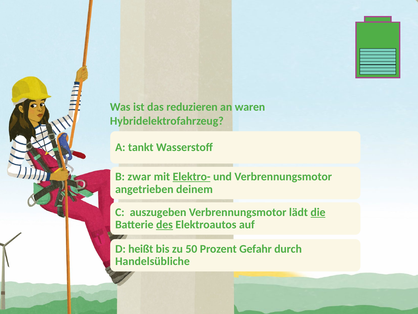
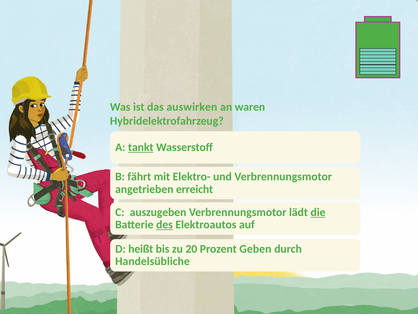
reduzieren: reduzieren -> auswirken
tankt underline: none -> present
zwar: zwar -> fährt
Elektro- underline: present -> none
deinem: deinem -> erreicht
50: 50 -> 20
Gefahr: Gefahr -> Geben
